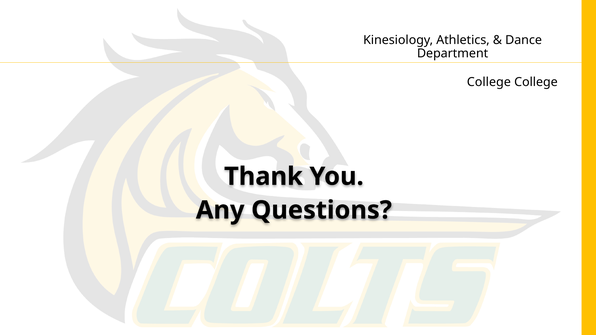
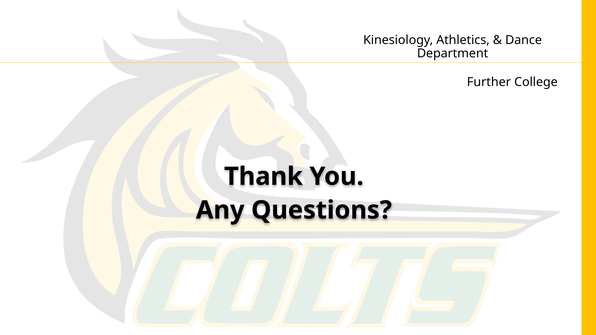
College at (489, 82): College -> Further
